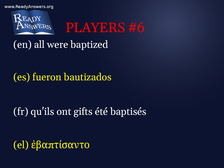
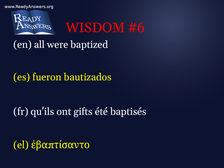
PLAYERS: PLAYERS -> WISDOM
